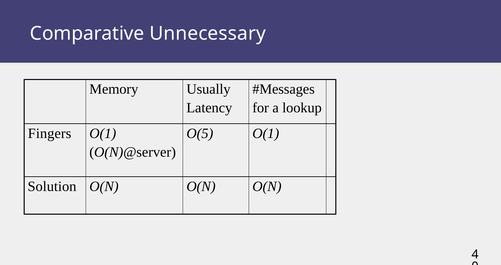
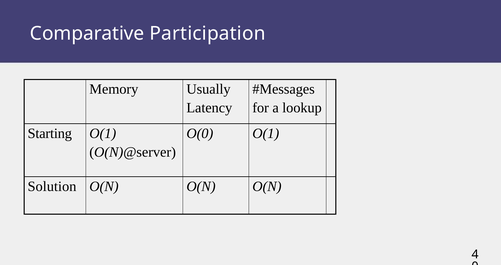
Unnecessary: Unnecessary -> Participation
Fingers: Fingers -> Starting
O(5: O(5 -> O(0
